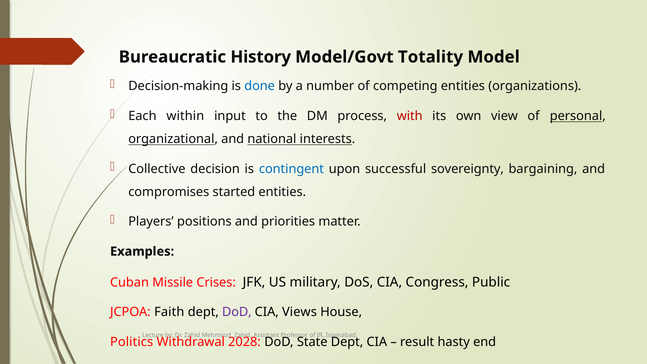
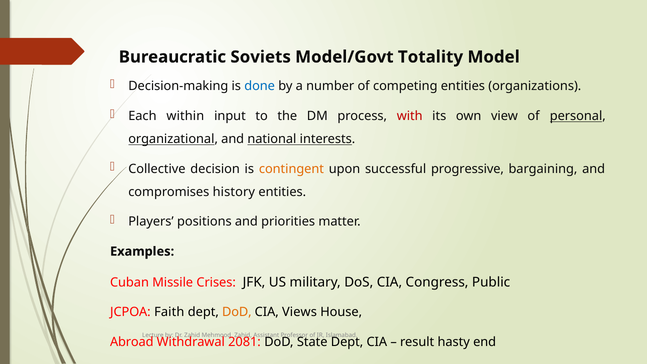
History: History -> Soviets
contingent colour: blue -> orange
sovereignty: sovereignty -> progressive
started: started -> history
DoD at (237, 312) colour: purple -> orange
Politics: Politics -> Abroad
2028: 2028 -> 2081
